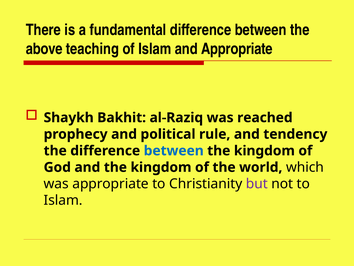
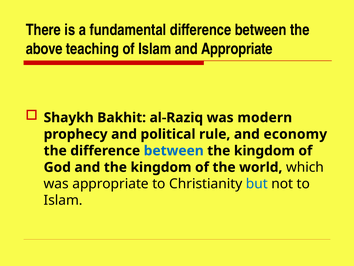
reached: reached -> modern
tendency: tendency -> economy
but colour: purple -> blue
